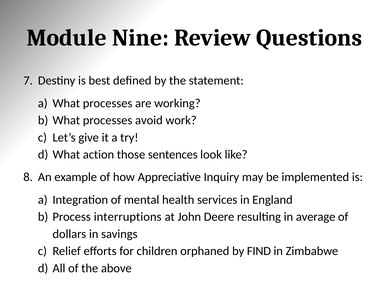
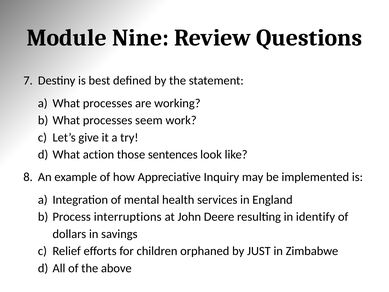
avoid: avoid -> seem
average: average -> identify
FIND: FIND -> JUST
